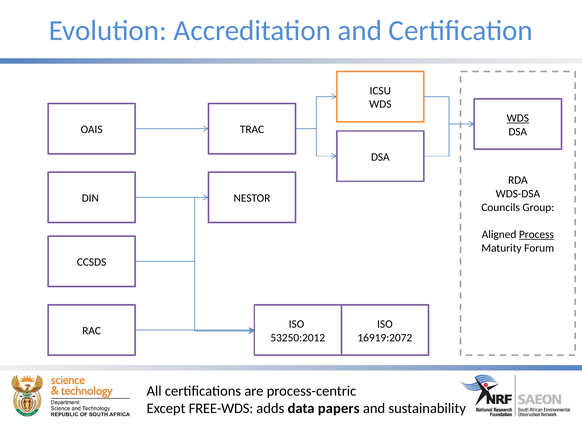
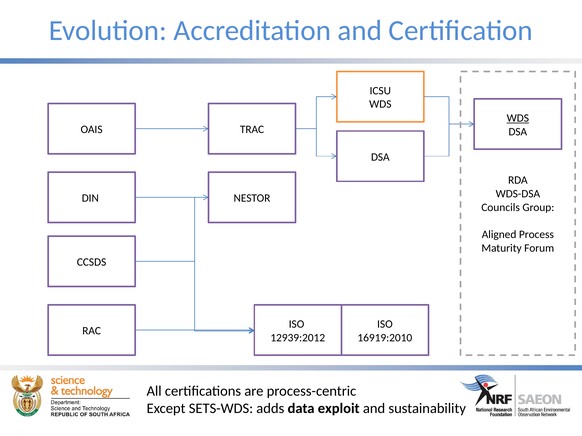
Process underline: present -> none
53250:2012: 53250:2012 -> 12939:2012
16919:2072: 16919:2072 -> 16919:2010
FREE-WDS: FREE-WDS -> SETS-WDS
papers: papers -> exploit
